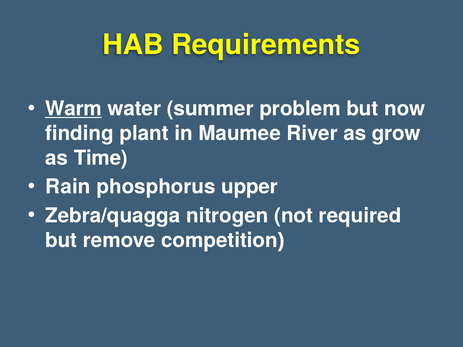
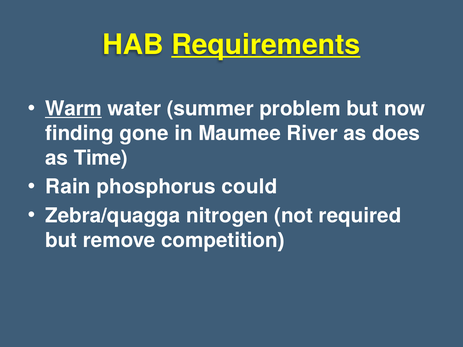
Requirements underline: none -> present
plant: plant -> gone
grow: grow -> does
upper: upper -> could
